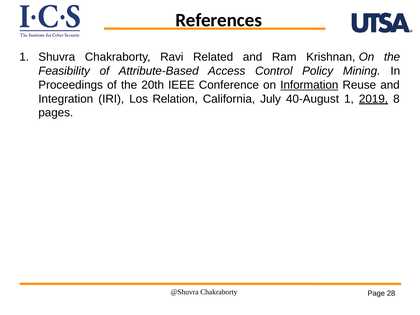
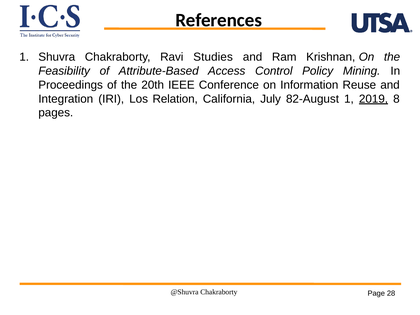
Related: Related -> Studies
Information underline: present -> none
40-August: 40-August -> 82-August
